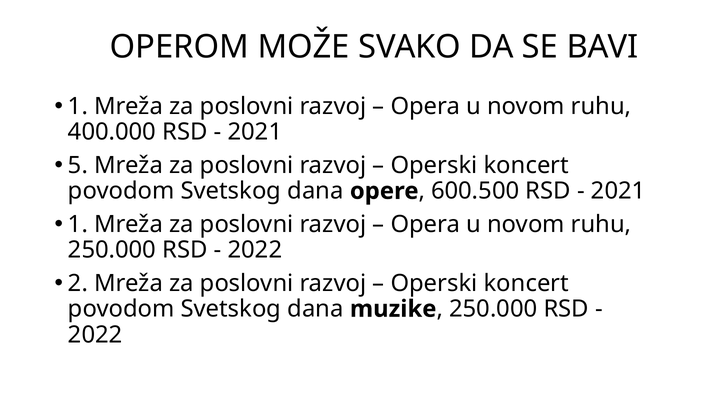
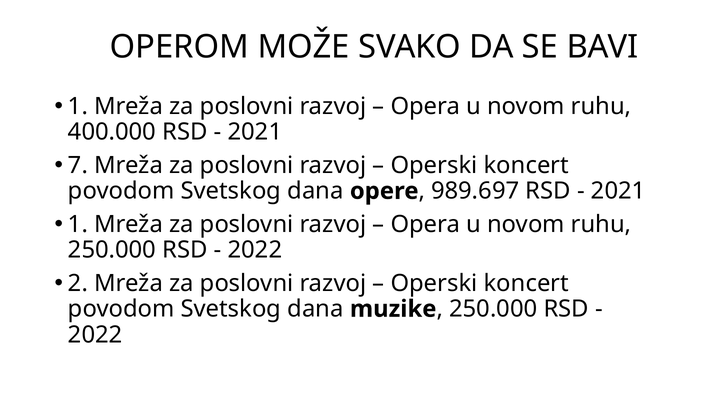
5: 5 -> 7
600.500: 600.500 -> 989.697
